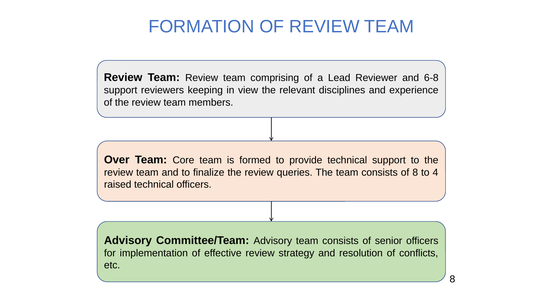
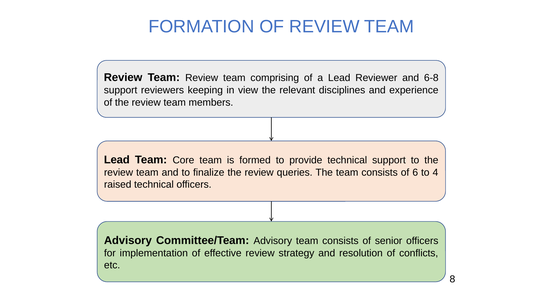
Over at (117, 160): Over -> Lead
of 8: 8 -> 6
